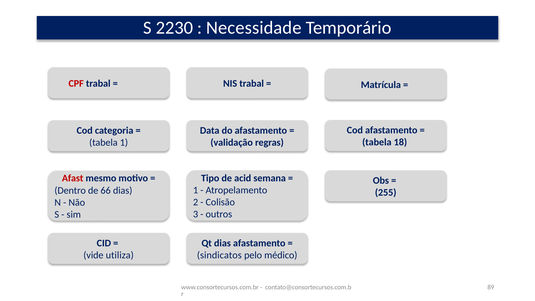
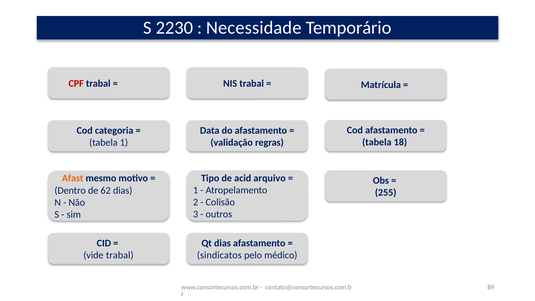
semana: semana -> arquivo
Afast colour: red -> orange
66: 66 -> 62
vide utiliza: utiliza -> trabal
